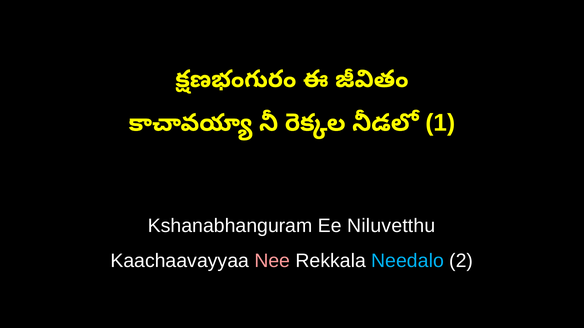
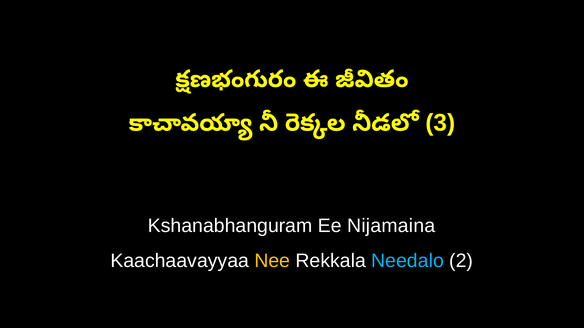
1: 1 -> 3
Niluvetthu: Niluvetthu -> Nijamaina
Nee colour: pink -> yellow
